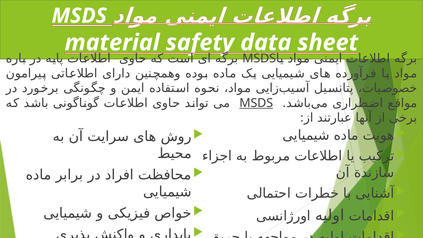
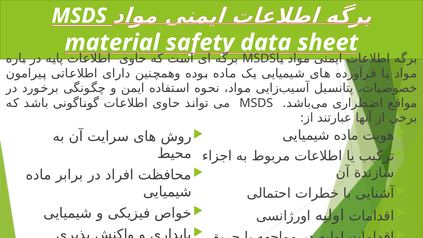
MSDS at (256, 103) underline: present -> none
